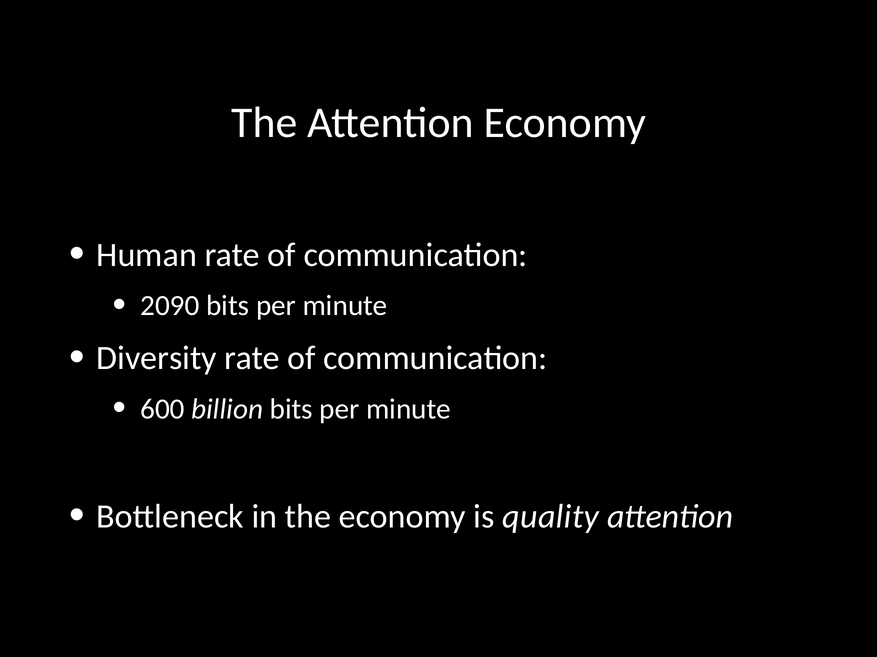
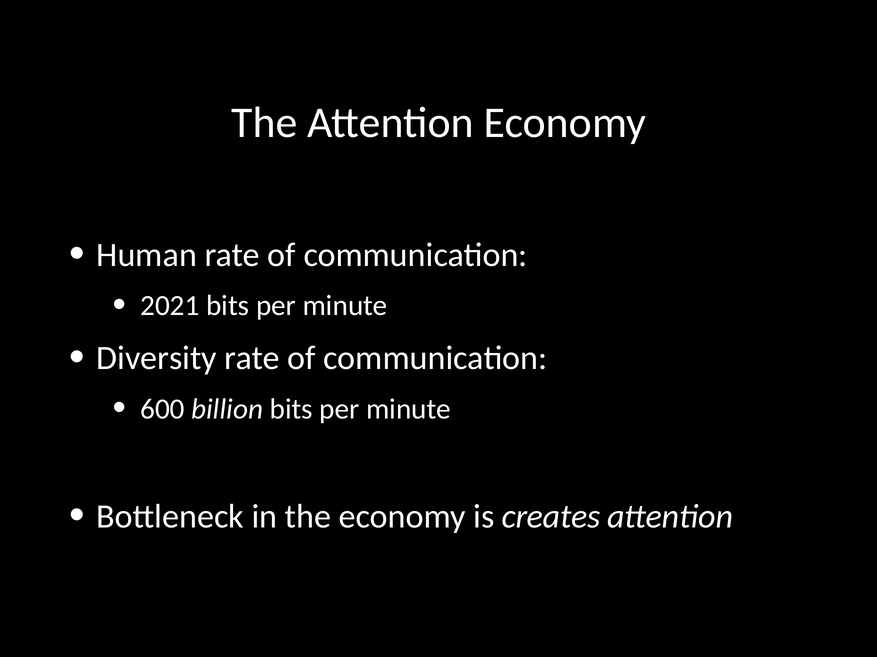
2090: 2090 -> 2021
quality: quality -> creates
